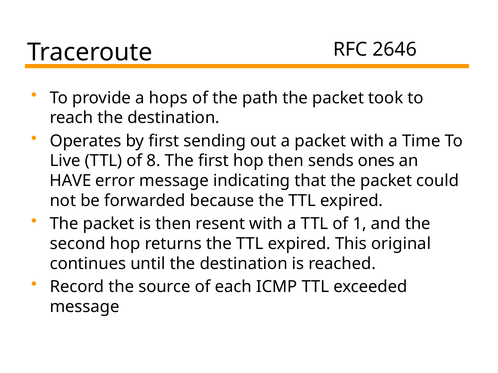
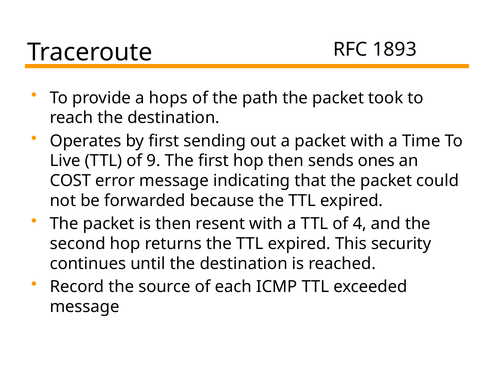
2646: 2646 -> 1893
8: 8 -> 9
HAVE: HAVE -> COST
1: 1 -> 4
original: original -> security
